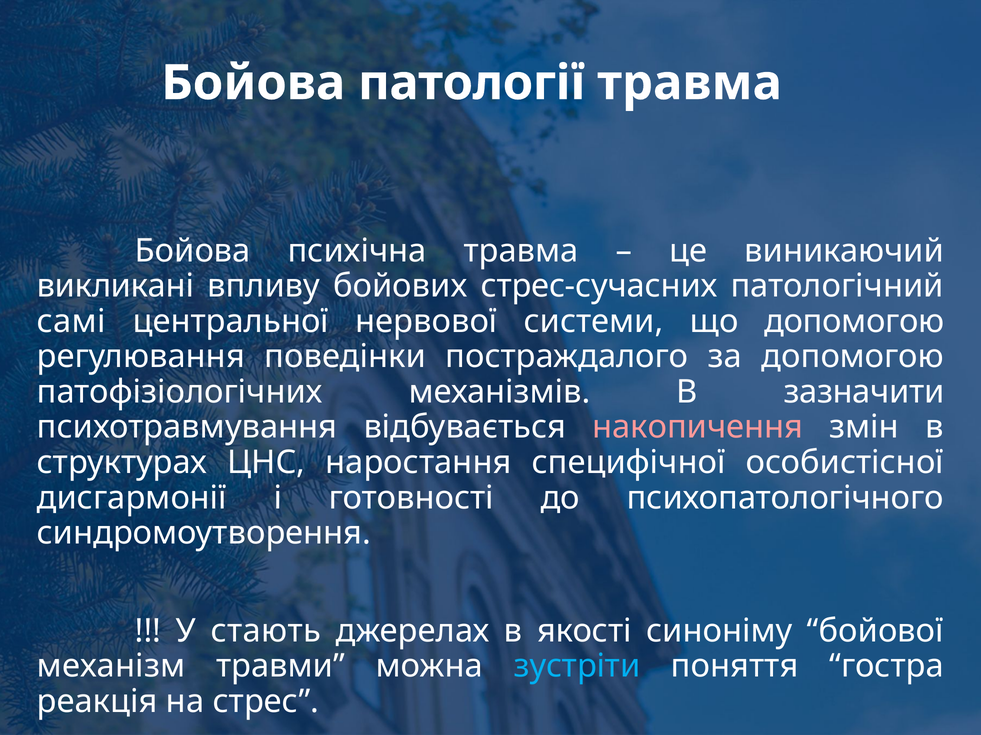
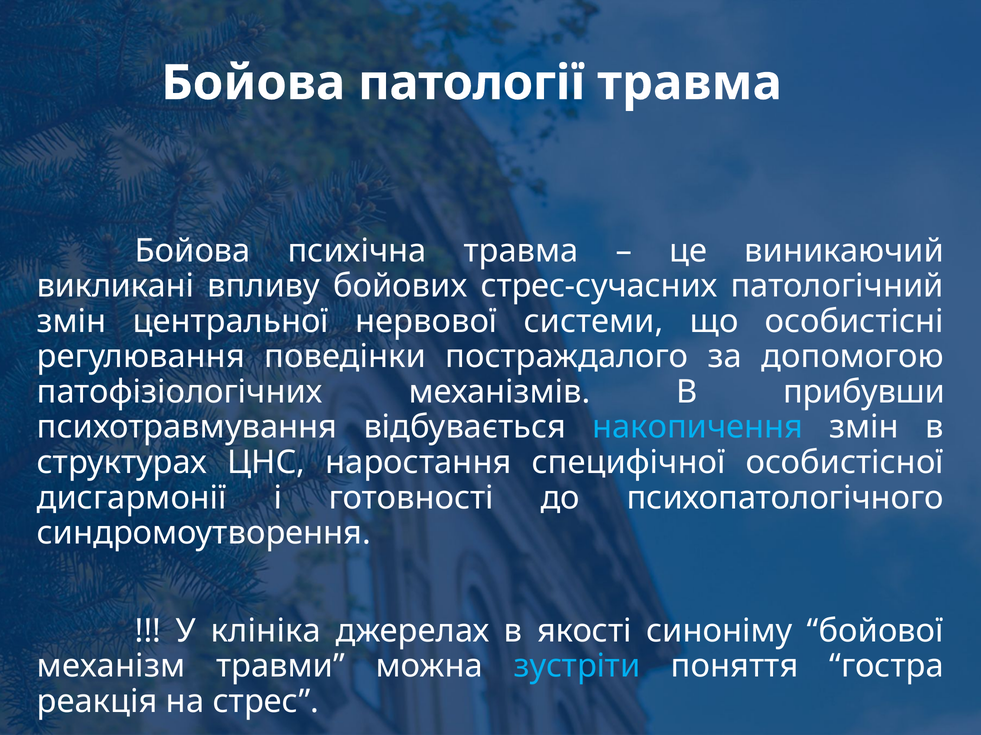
самі at (71, 322): самі -> змін
що допомогою: допомогою -> особистісні
зазначити: зазначити -> прибувши
накопичення colour: pink -> light blue
стають: стають -> клініка
